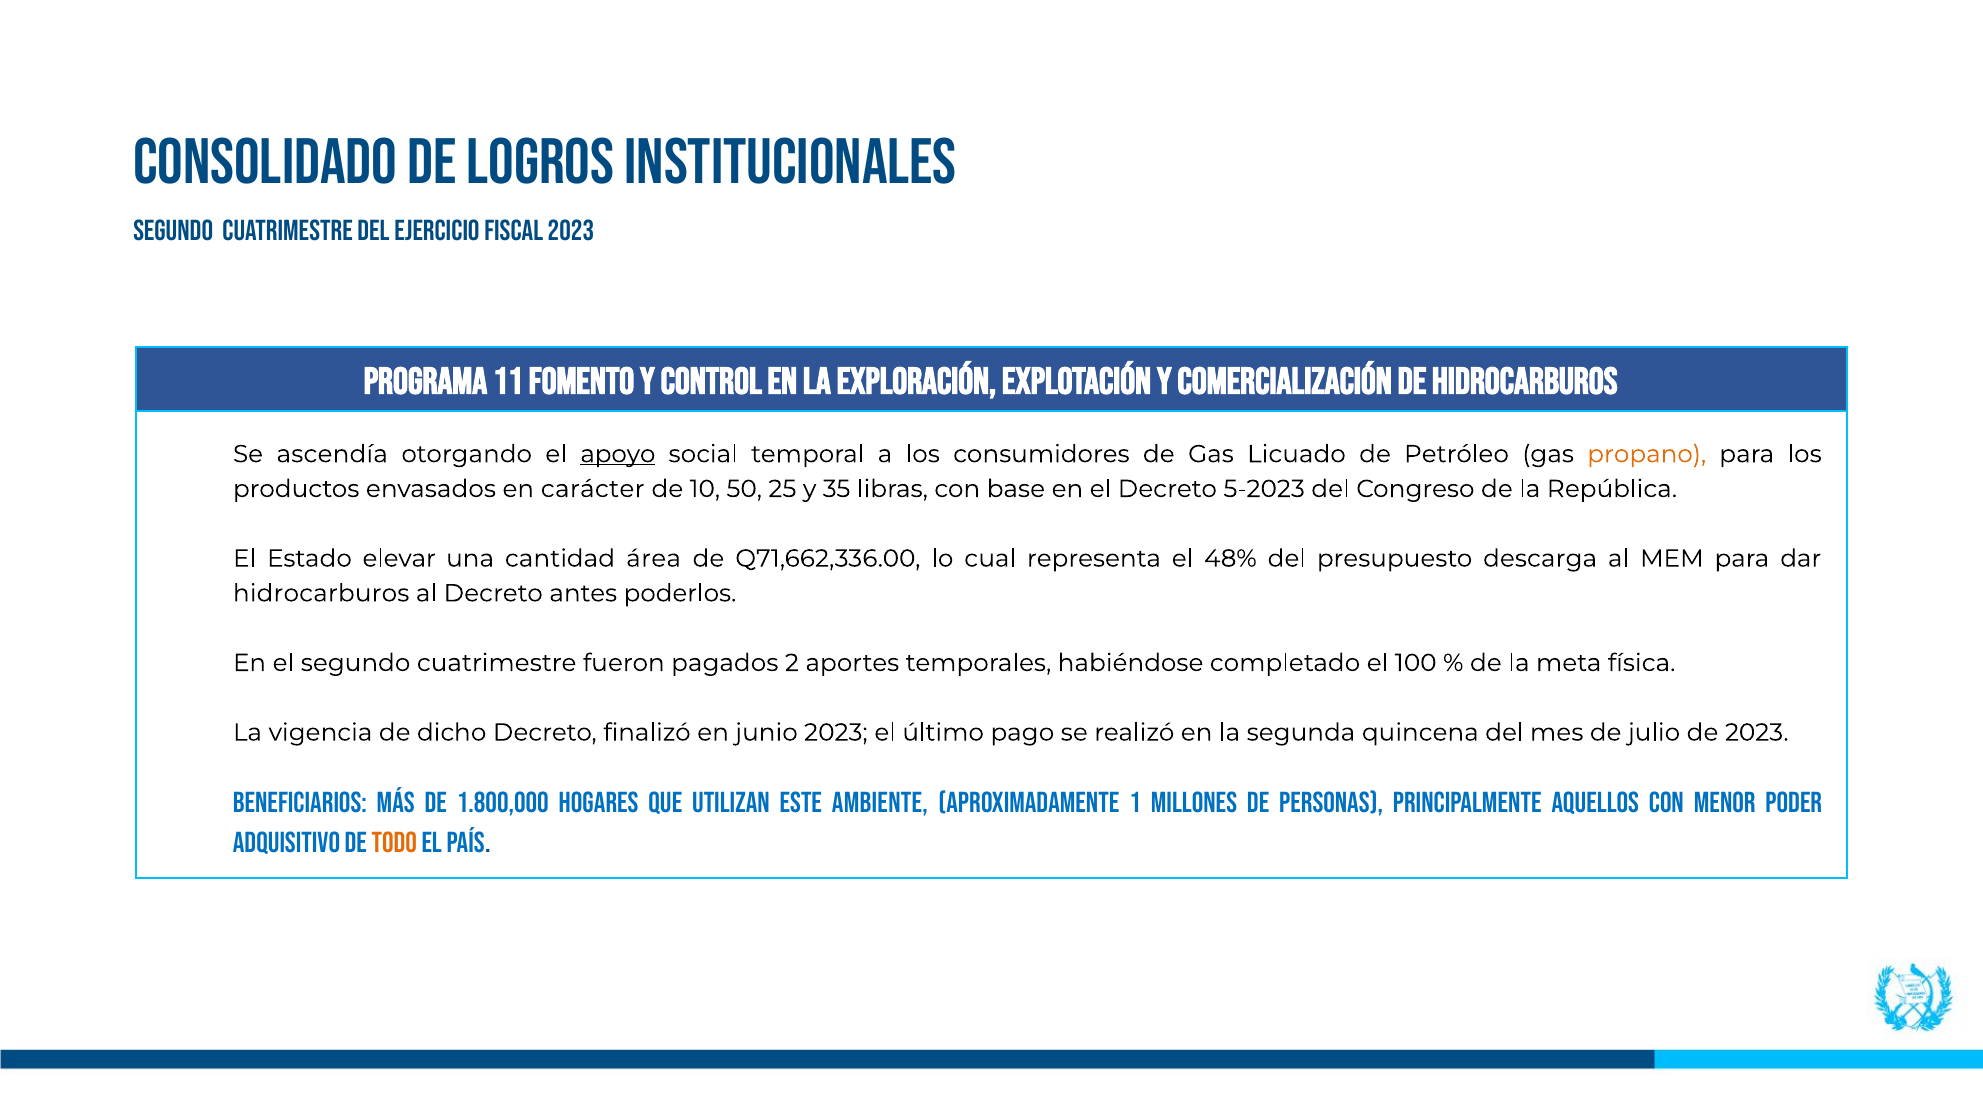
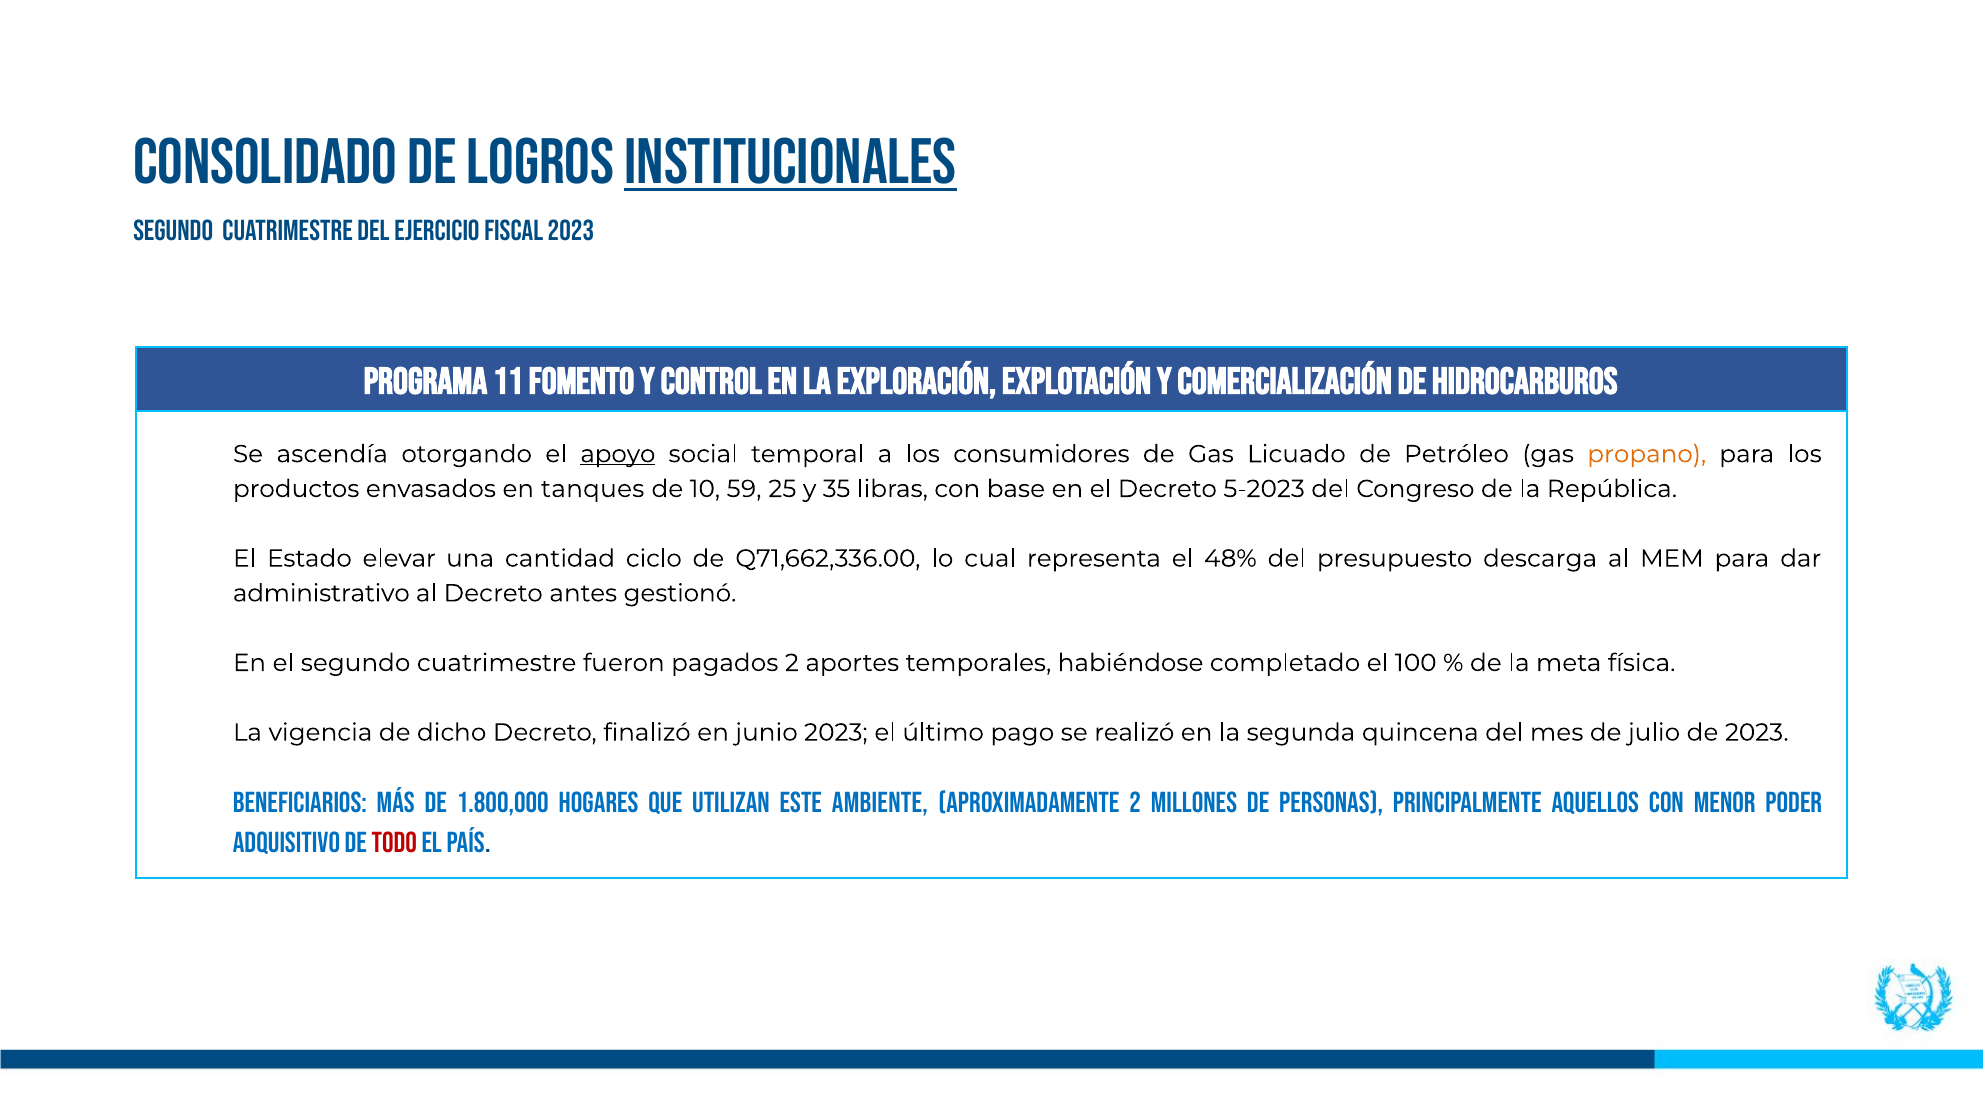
institucionales underline: none -> present
carácter: carácter -> tanques
50: 50 -> 59
área: área -> ciclo
hidrocarburos at (321, 593): hidrocarburos -> administrativo
poderlos: poderlos -> gestionó
aproximadamente 1: 1 -> 2
todo at (394, 843) colour: orange -> red
